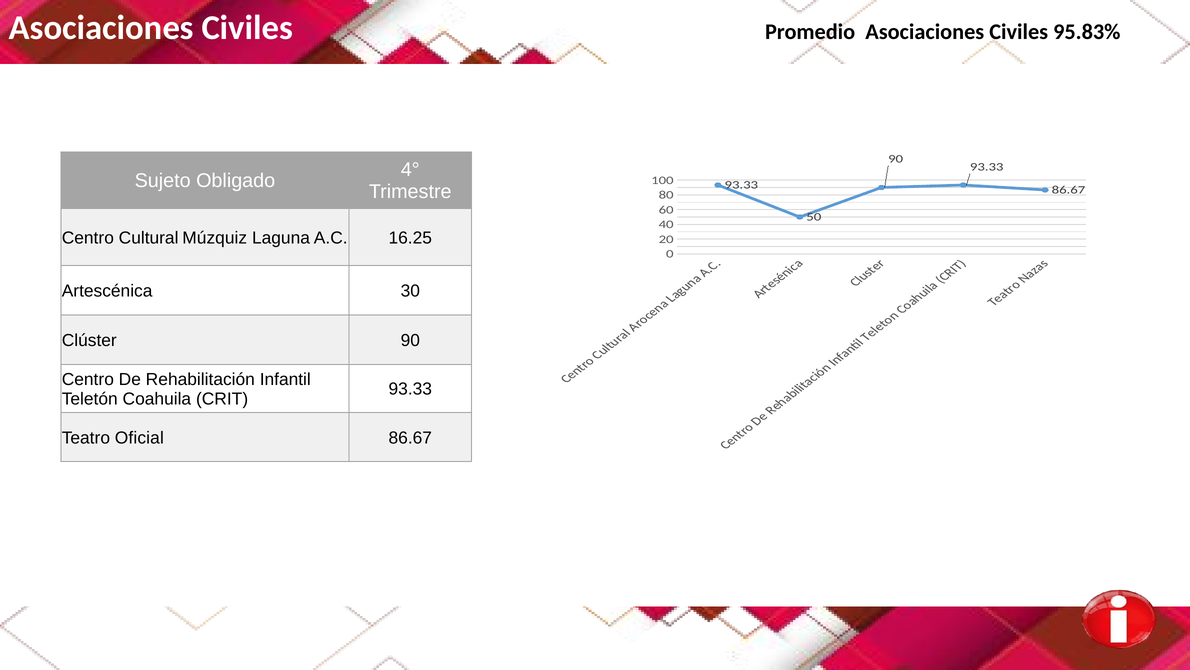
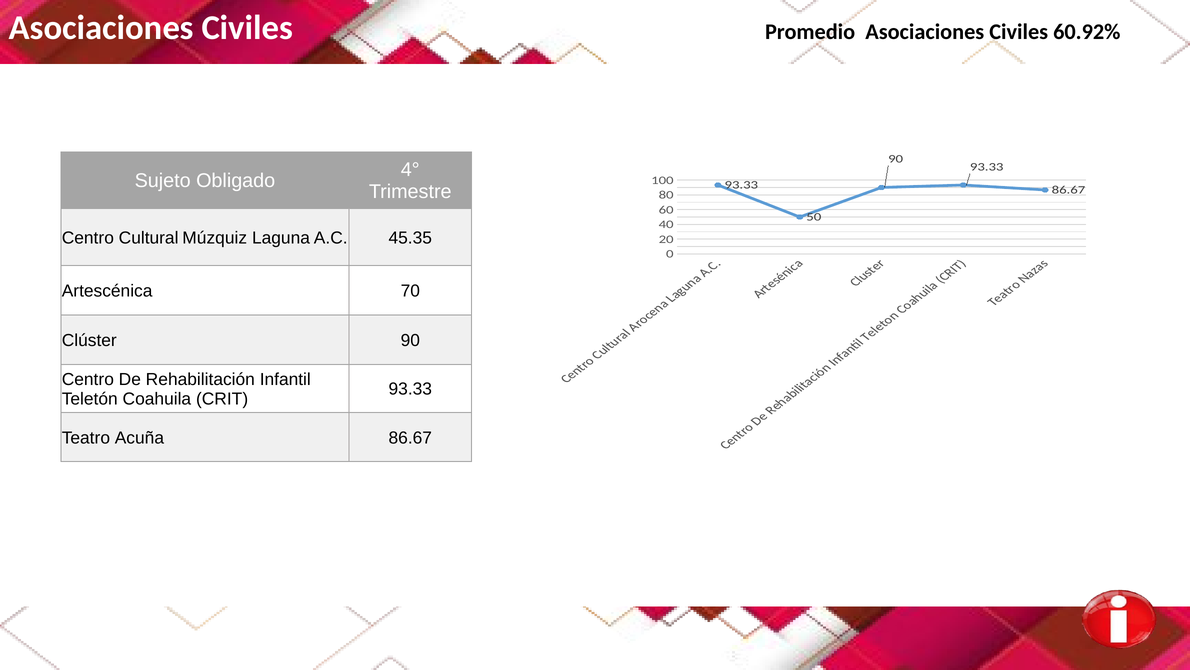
95.83%: 95.83% -> 60.92%
16.25: 16.25 -> 45.35
30: 30 -> 70
Oficial: Oficial -> Acuña
